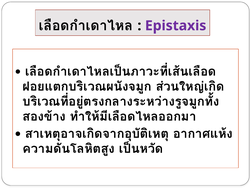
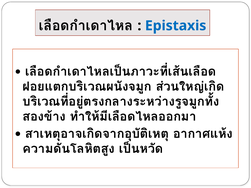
Epistaxis colour: purple -> blue
